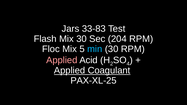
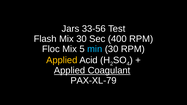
33-83: 33-83 -> 33-56
204: 204 -> 400
Applied at (62, 60) colour: pink -> yellow
PAX-XL-25: PAX-XL-25 -> PAX-XL-79
